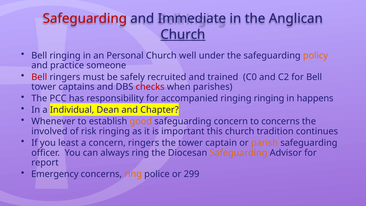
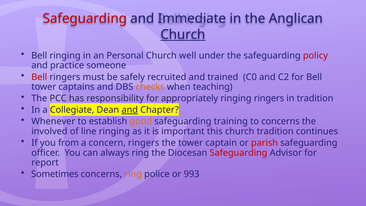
policy colour: orange -> red
checks colour: red -> orange
parishes: parishes -> teaching
accompanied: accompanied -> appropriately
ringing ringing: ringing -> ringers
in happens: happens -> tradition
Individual: Individual -> Collegiate
and at (130, 110) underline: none -> present
safeguarding concern: concern -> training
risk: risk -> line
least: least -> from
parish colour: orange -> red
Safeguarding at (238, 153) colour: orange -> red
Emergency: Emergency -> Sometimes
299: 299 -> 993
